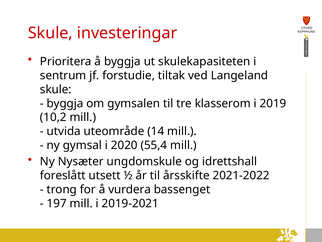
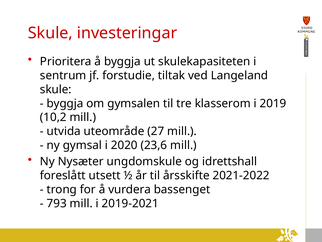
14: 14 -> 27
55,4: 55,4 -> 23,6
197: 197 -> 793
